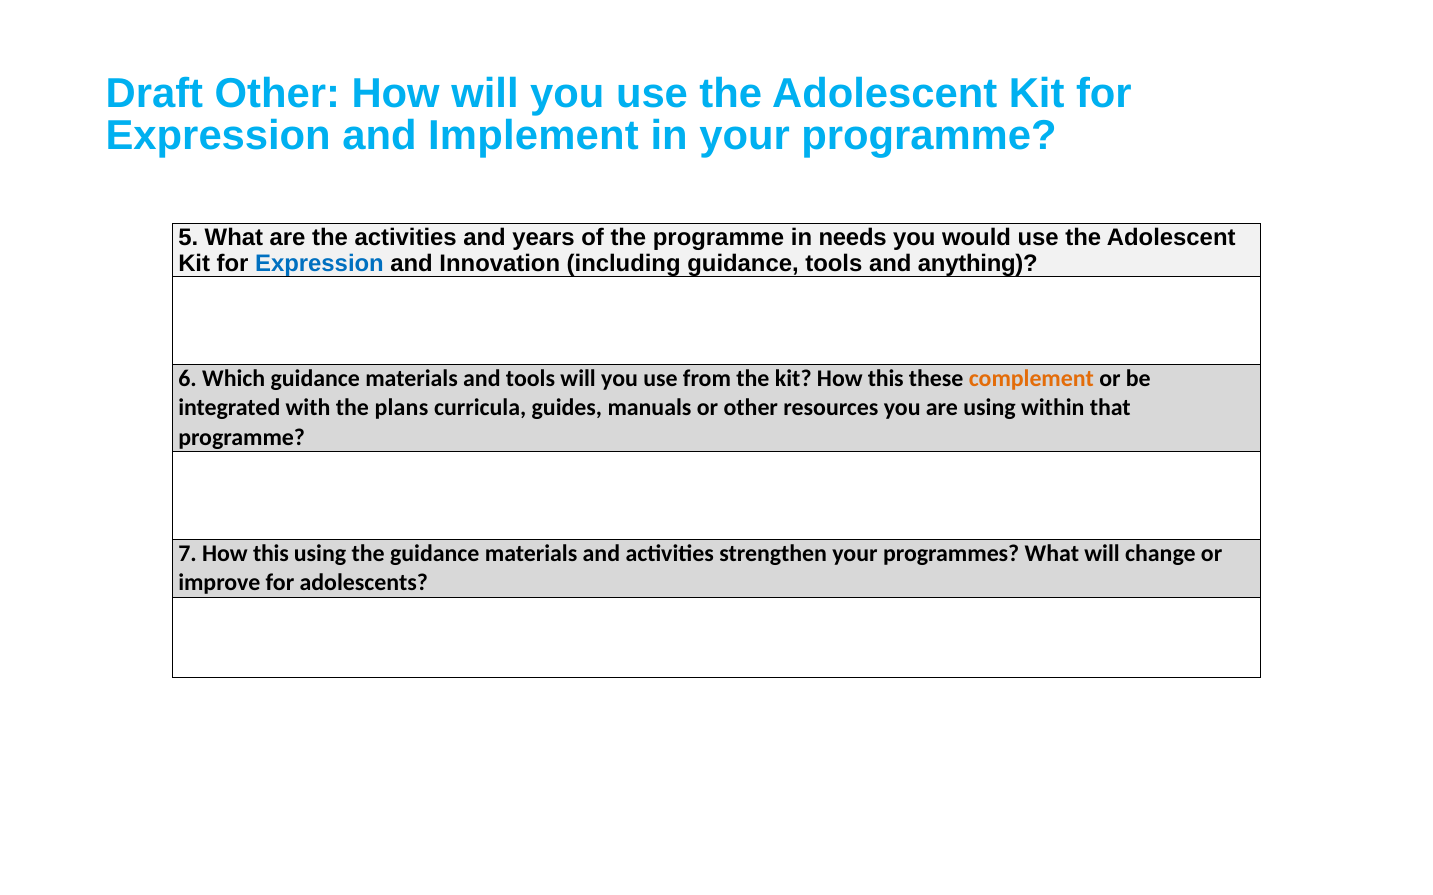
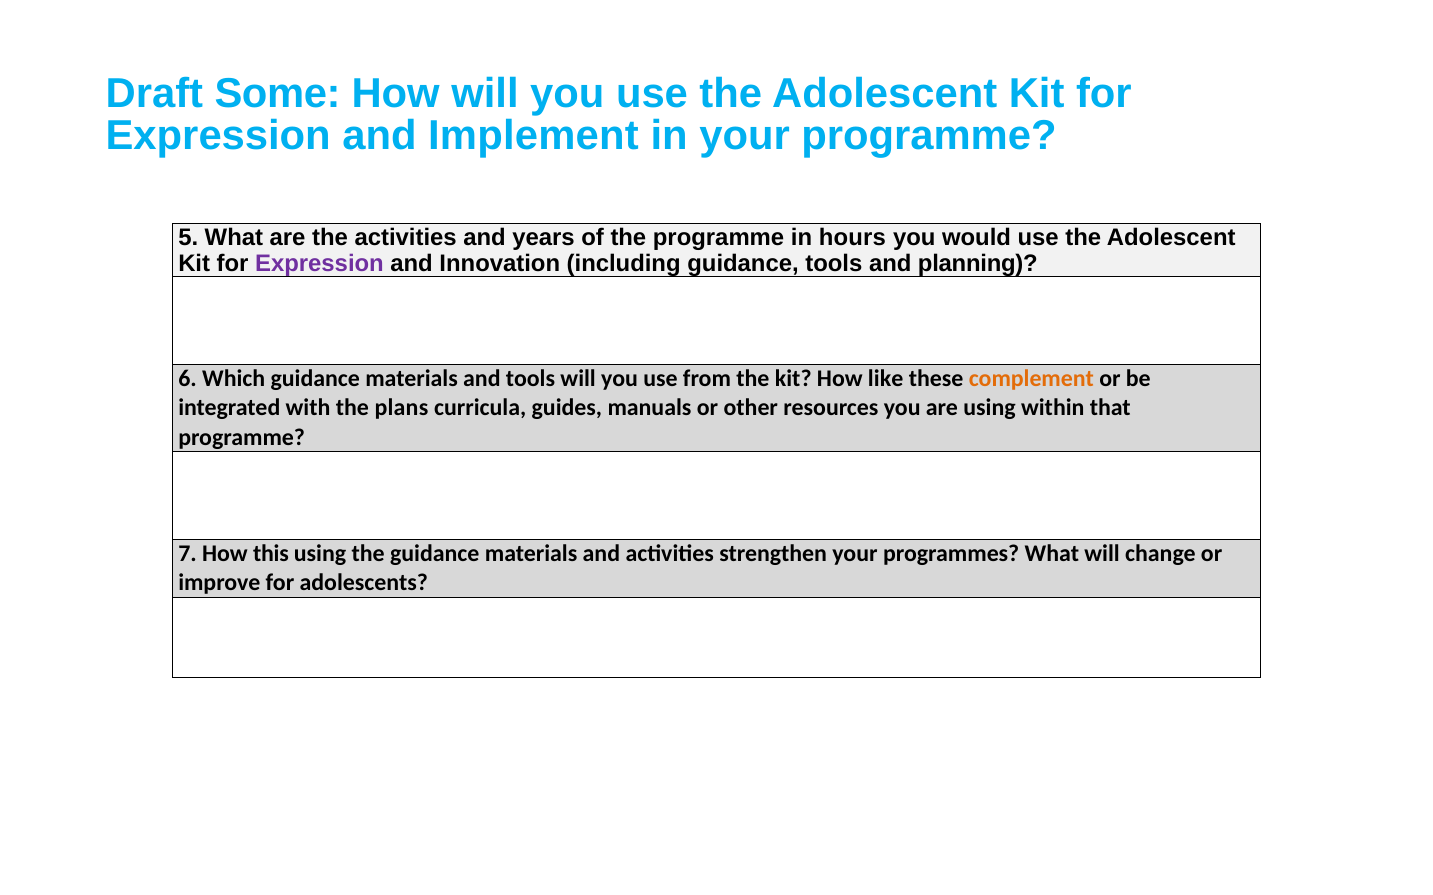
Draft Other: Other -> Some
needs: needs -> hours
Expression at (319, 264) colour: blue -> purple
anything: anything -> planning
kit How this: this -> like
